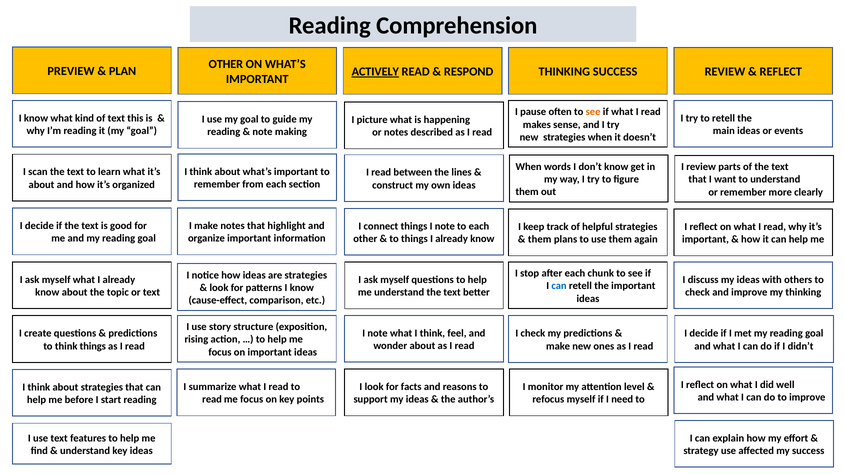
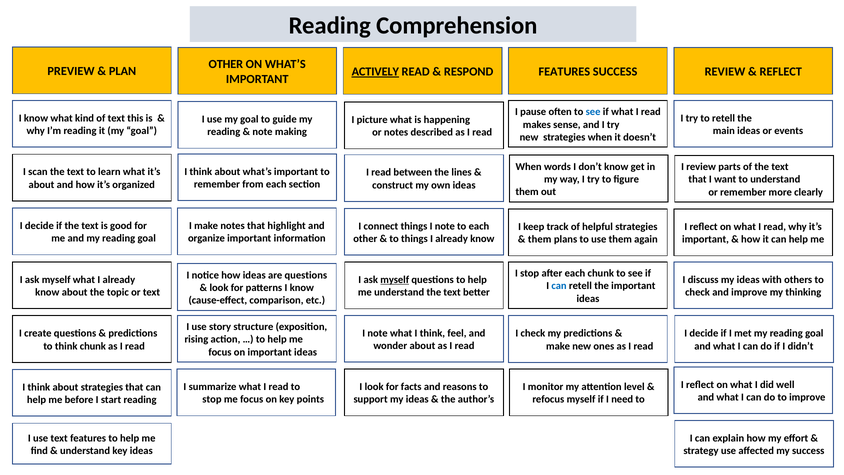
RESPOND THINKING: THINKING -> FEATURES
see at (593, 112) colour: orange -> blue
are strategies: strategies -> questions
myself at (395, 280) underline: none -> present
think things: things -> chunk
read at (212, 399): read -> stop
